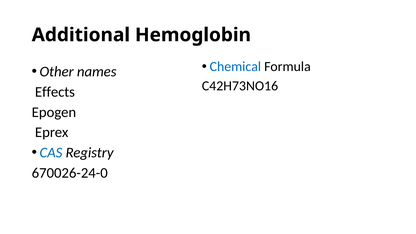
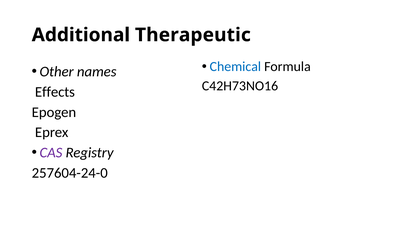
Hemoglobin: Hemoglobin -> Therapeutic
CAS colour: blue -> purple
670026-24-0: 670026-24-0 -> 257604-24-0
